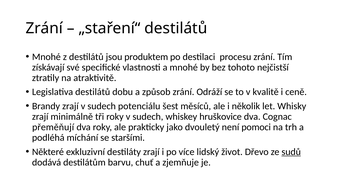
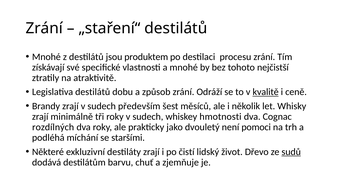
kvalitě underline: none -> present
potenciálu: potenciálu -> především
hruškovice: hruškovice -> hmotnosti
přeměňují: přeměňují -> rozdílných
více: více -> čistí
